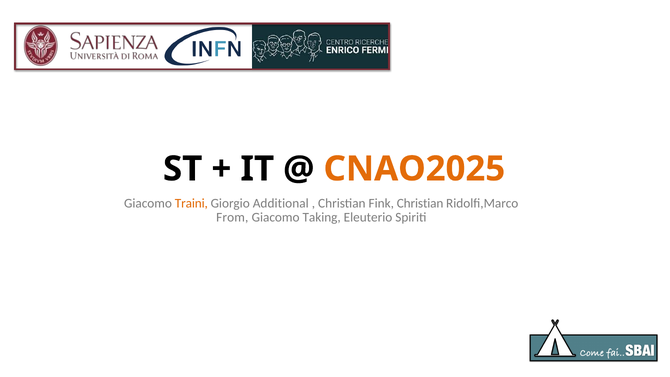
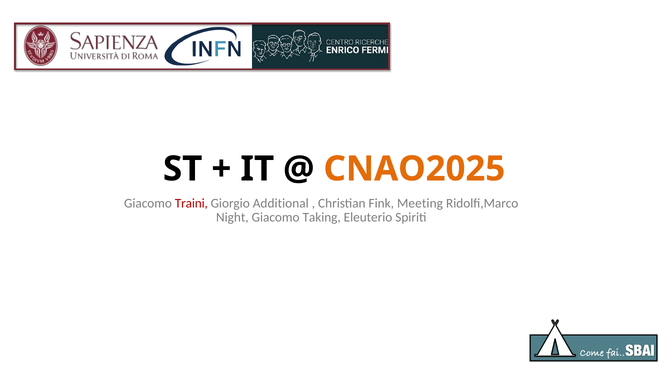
Traini colour: orange -> red
Fink Christian: Christian -> Meeting
From: From -> Night
